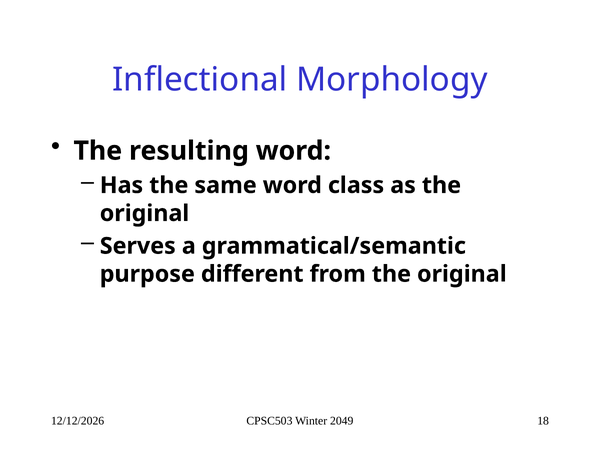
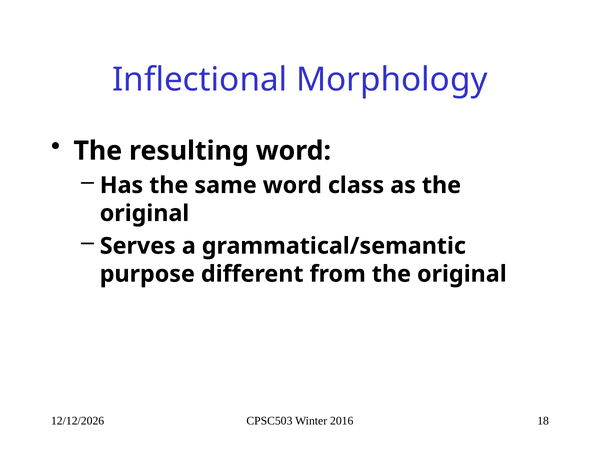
2049: 2049 -> 2016
